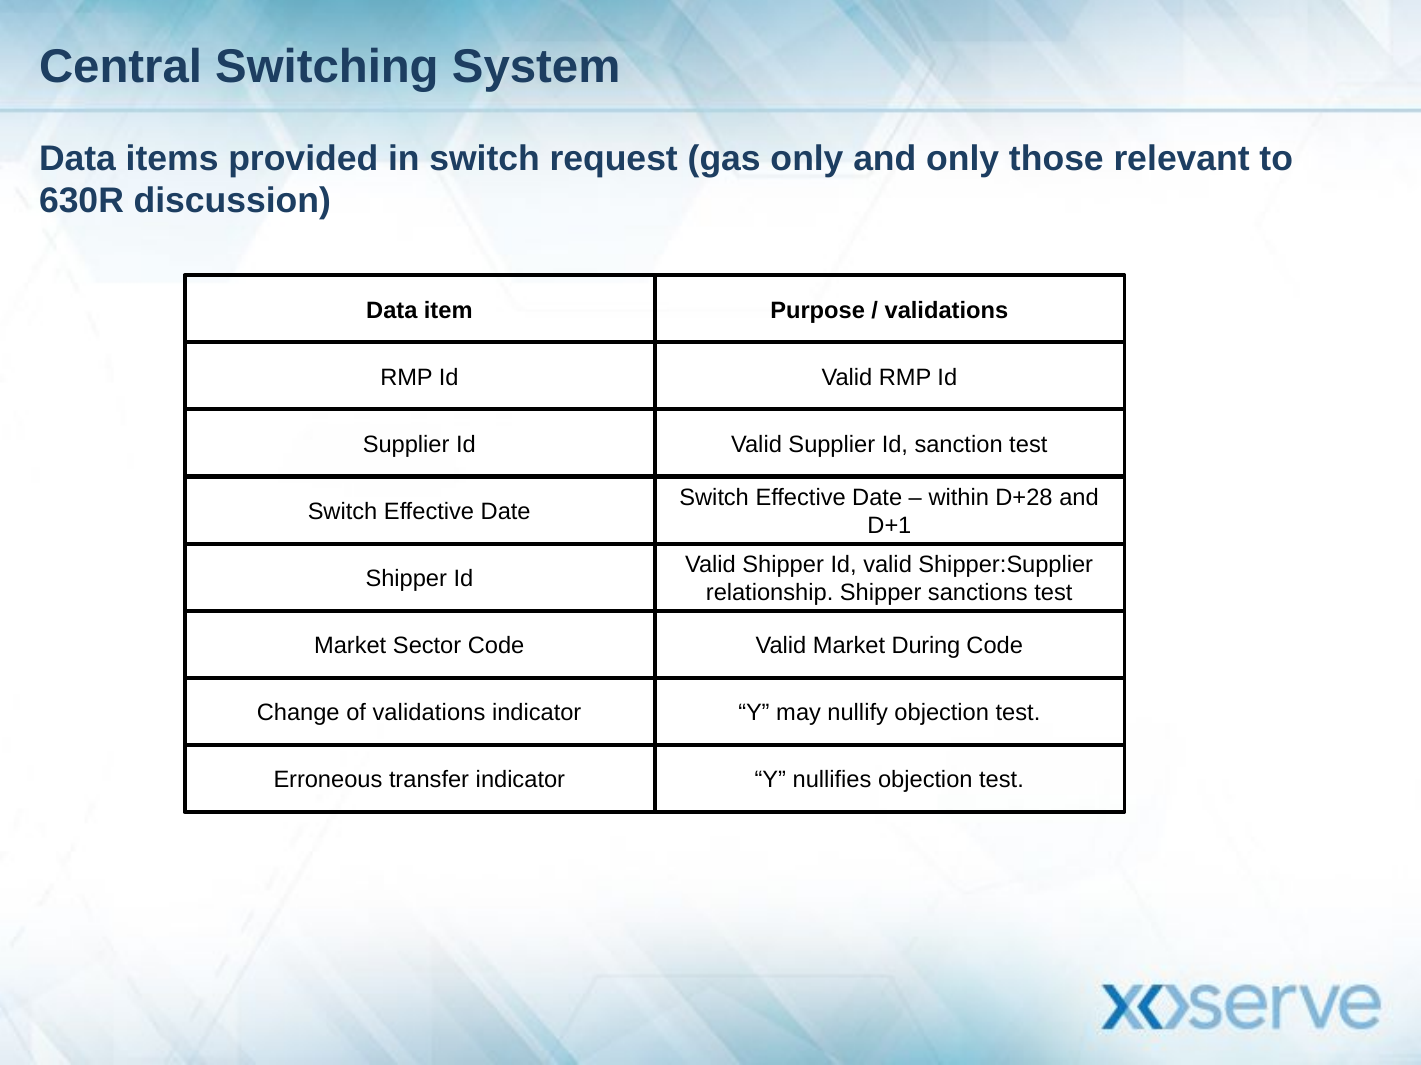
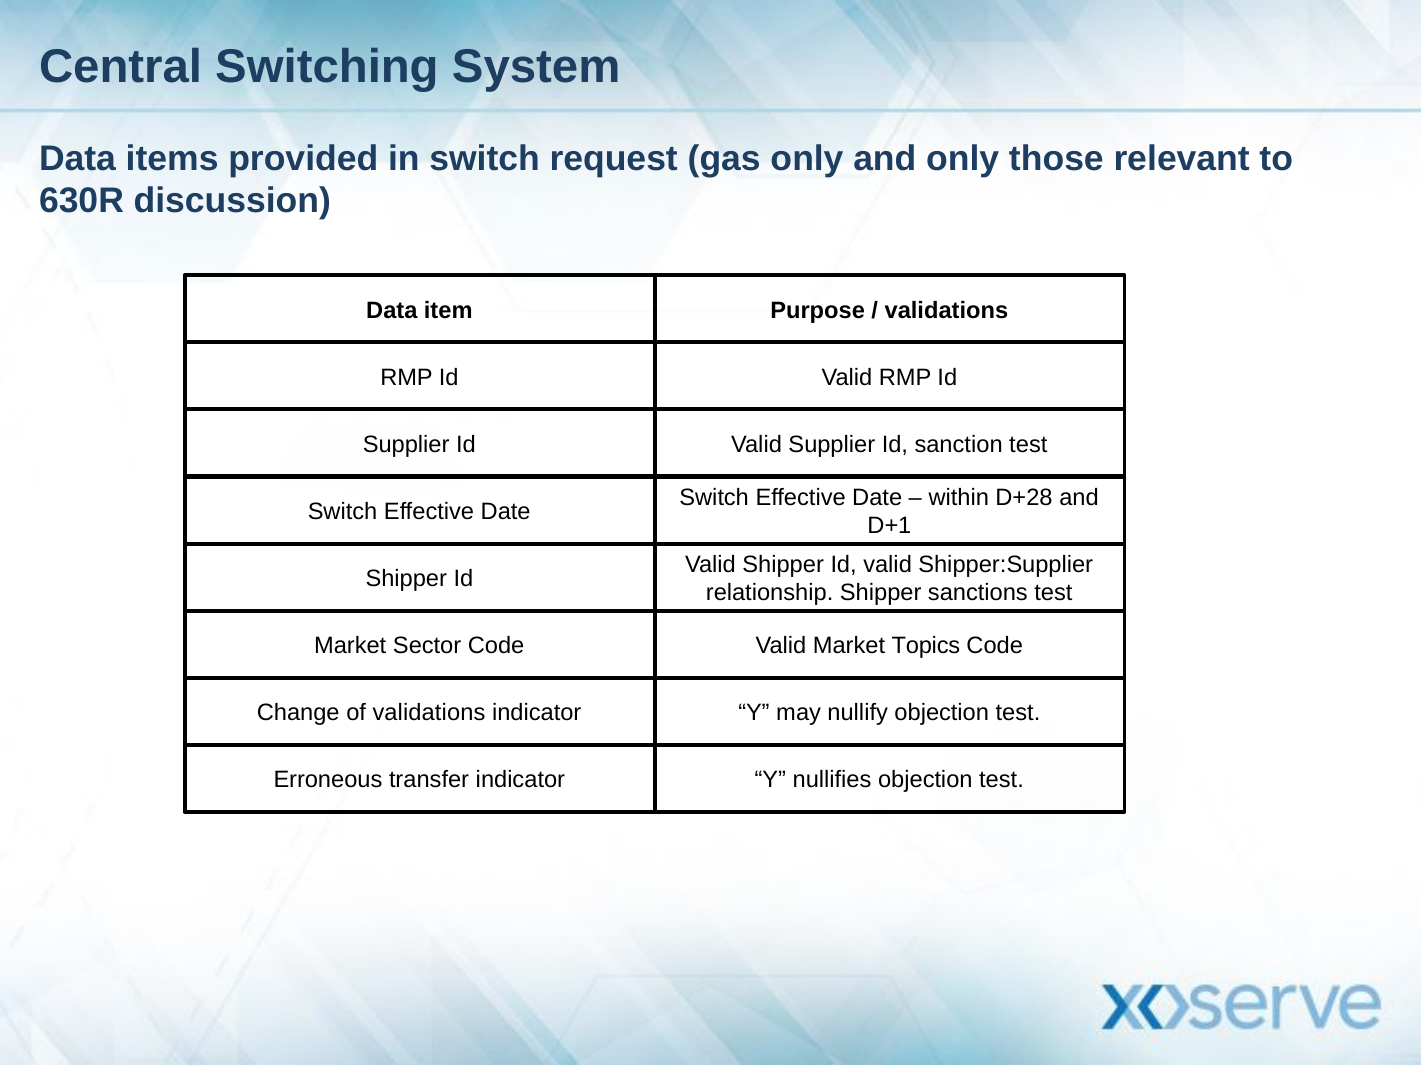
During: During -> Topics
